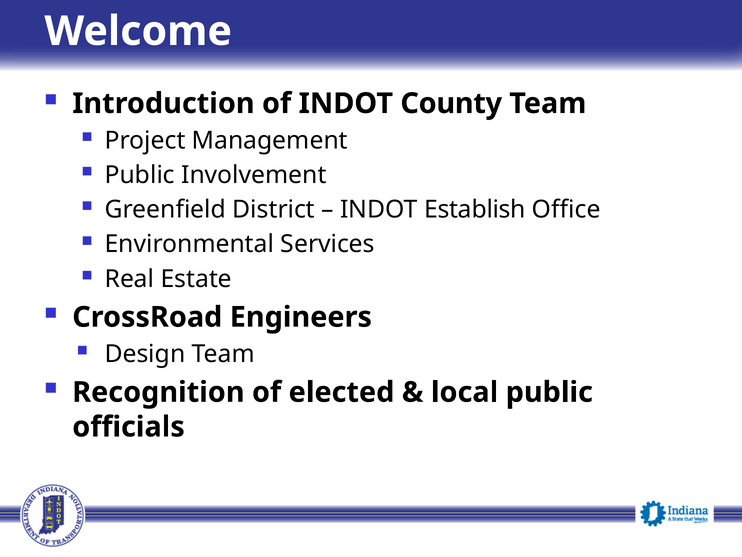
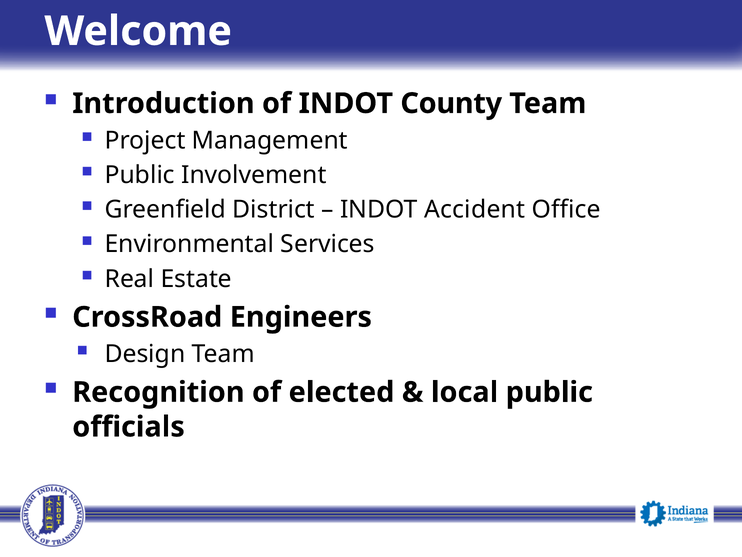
Establish: Establish -> Accident
